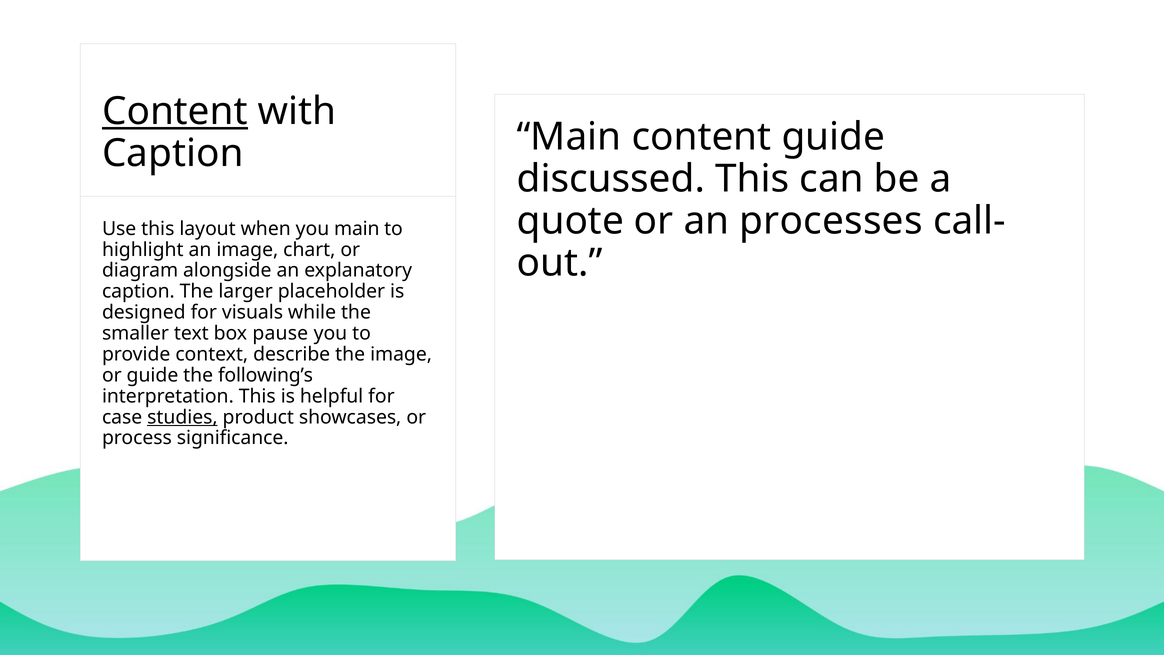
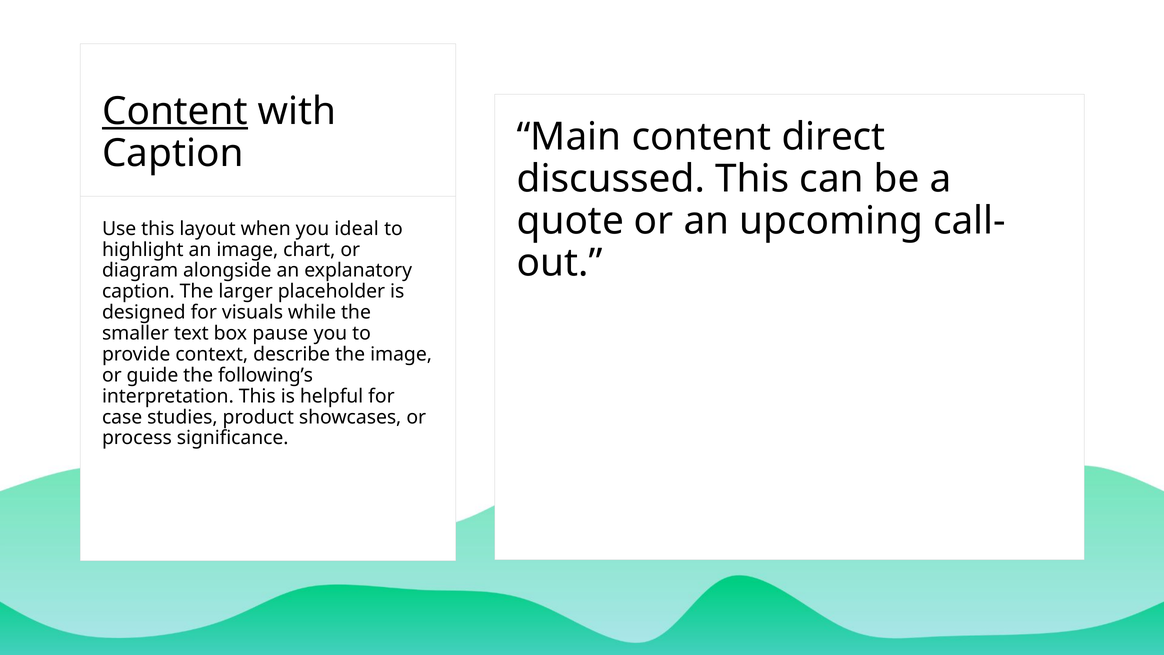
content guide: guide -> direct
processes: processes -> upcoming
you main: main -> ideal
studies underline: present -> none
